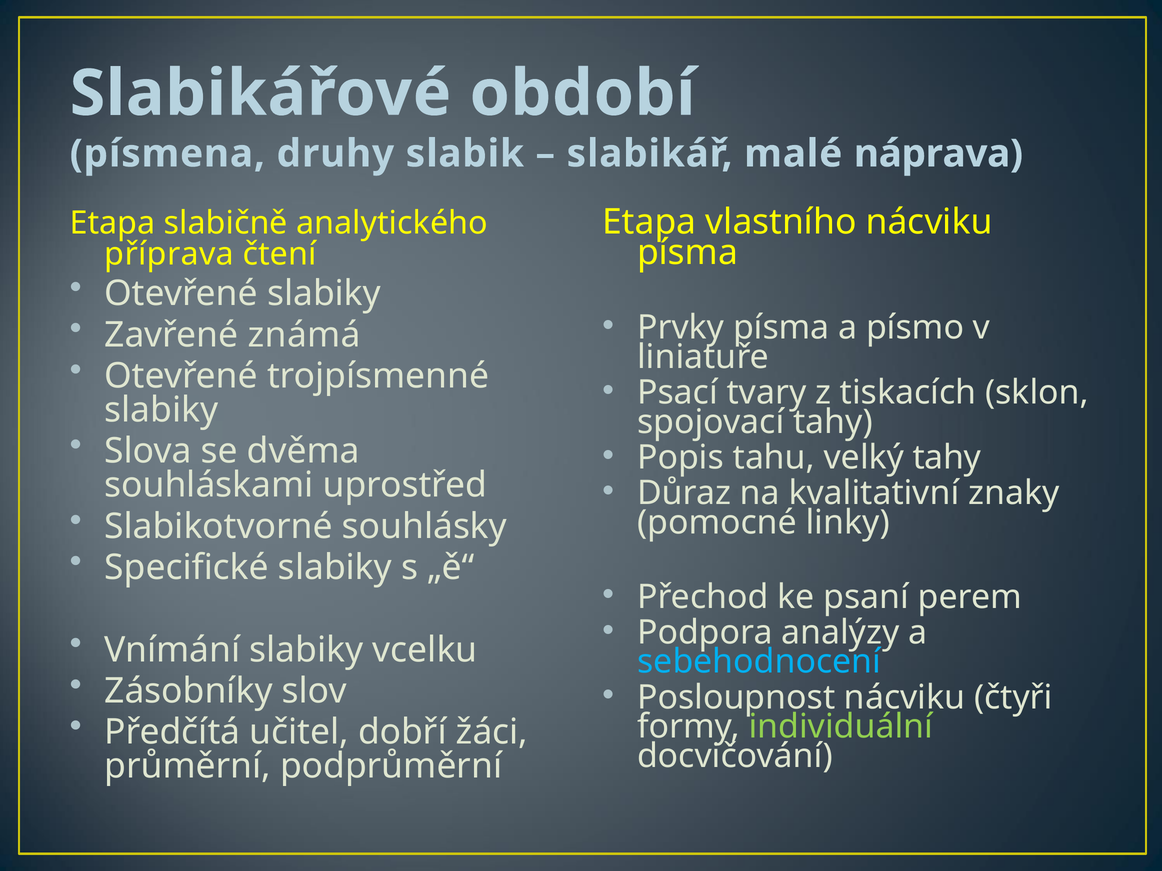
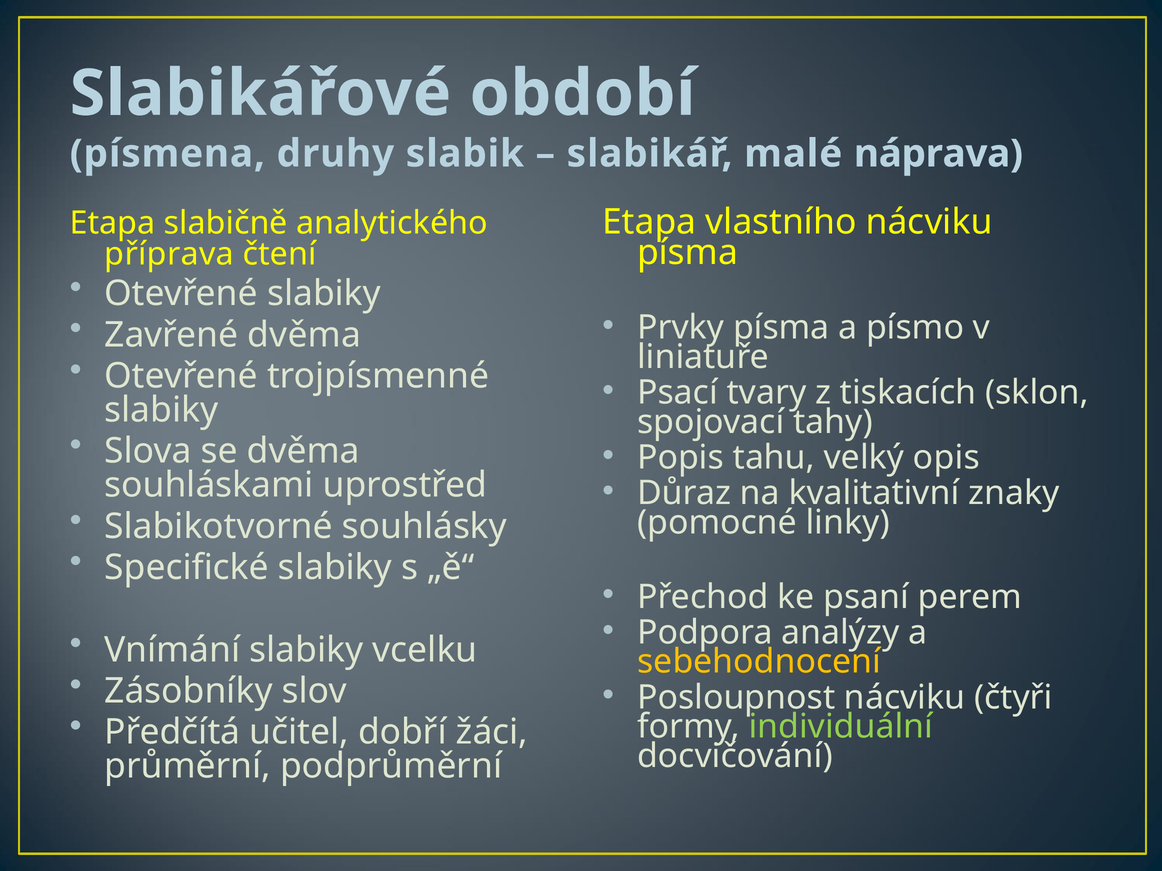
Zavřené známá: známá -> dvěma
velký tahy: tahy -> opis
sebehodnocení colour: light blue -> yellow
